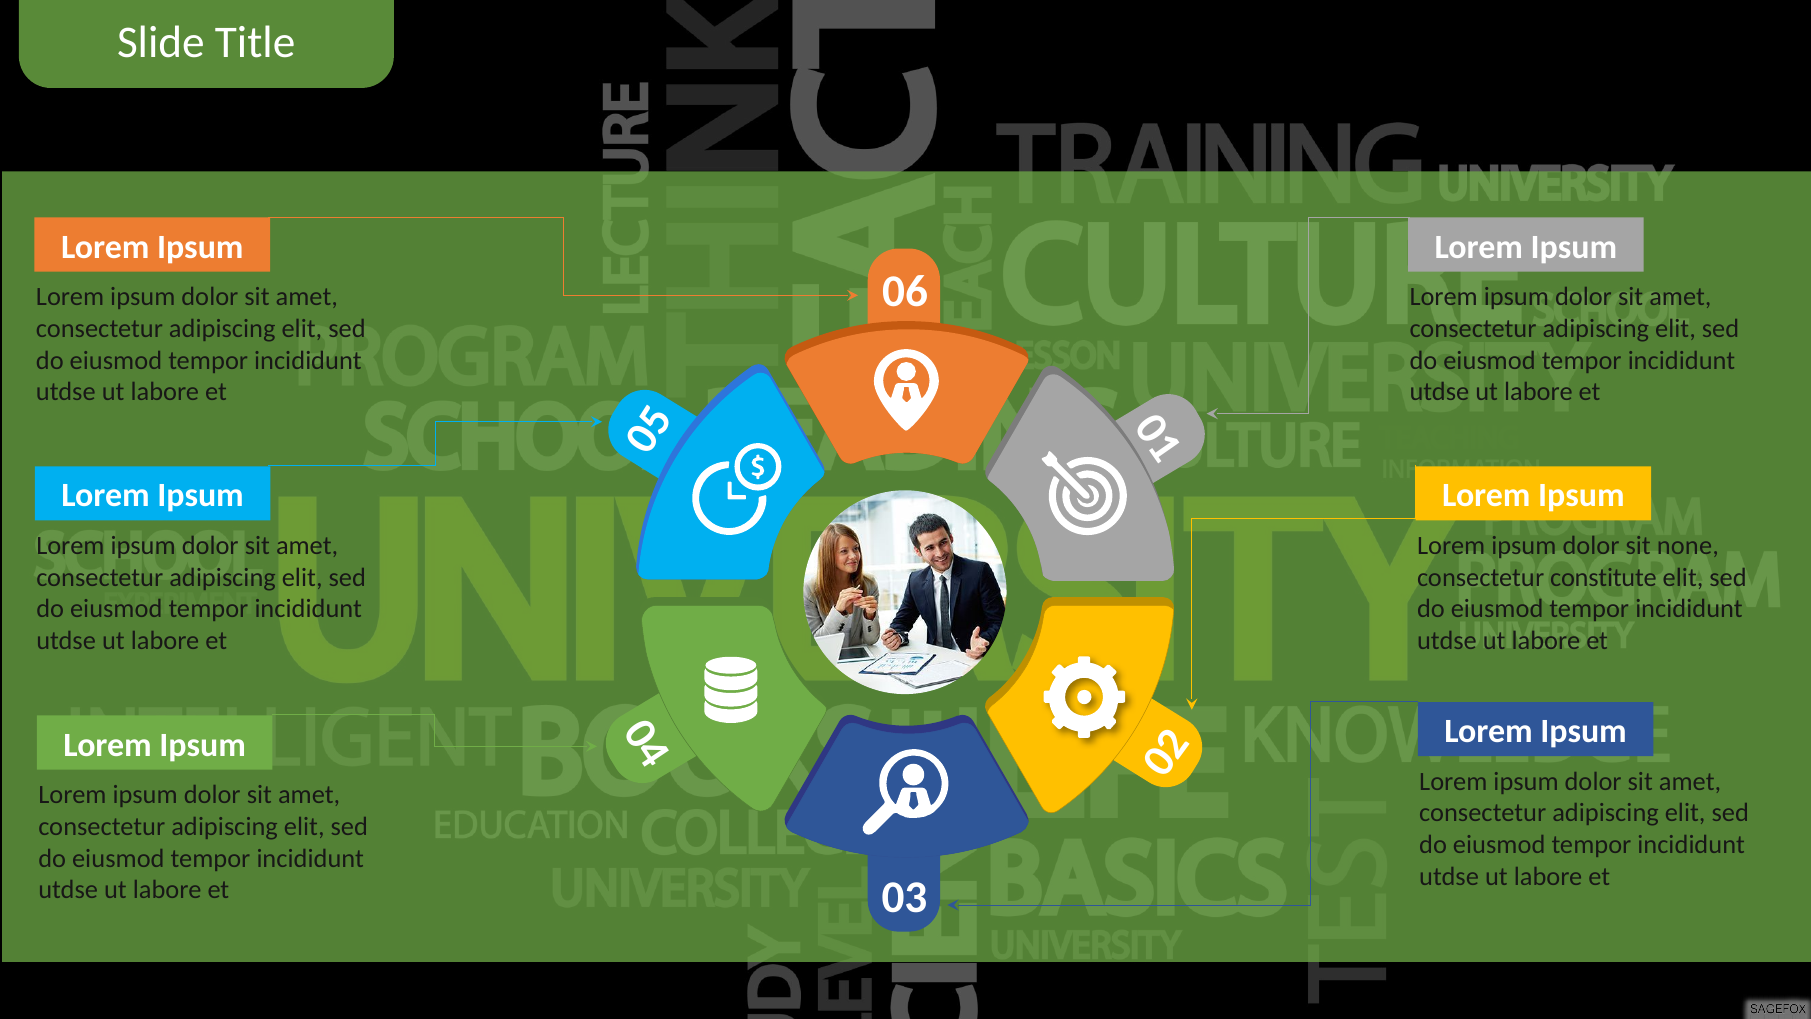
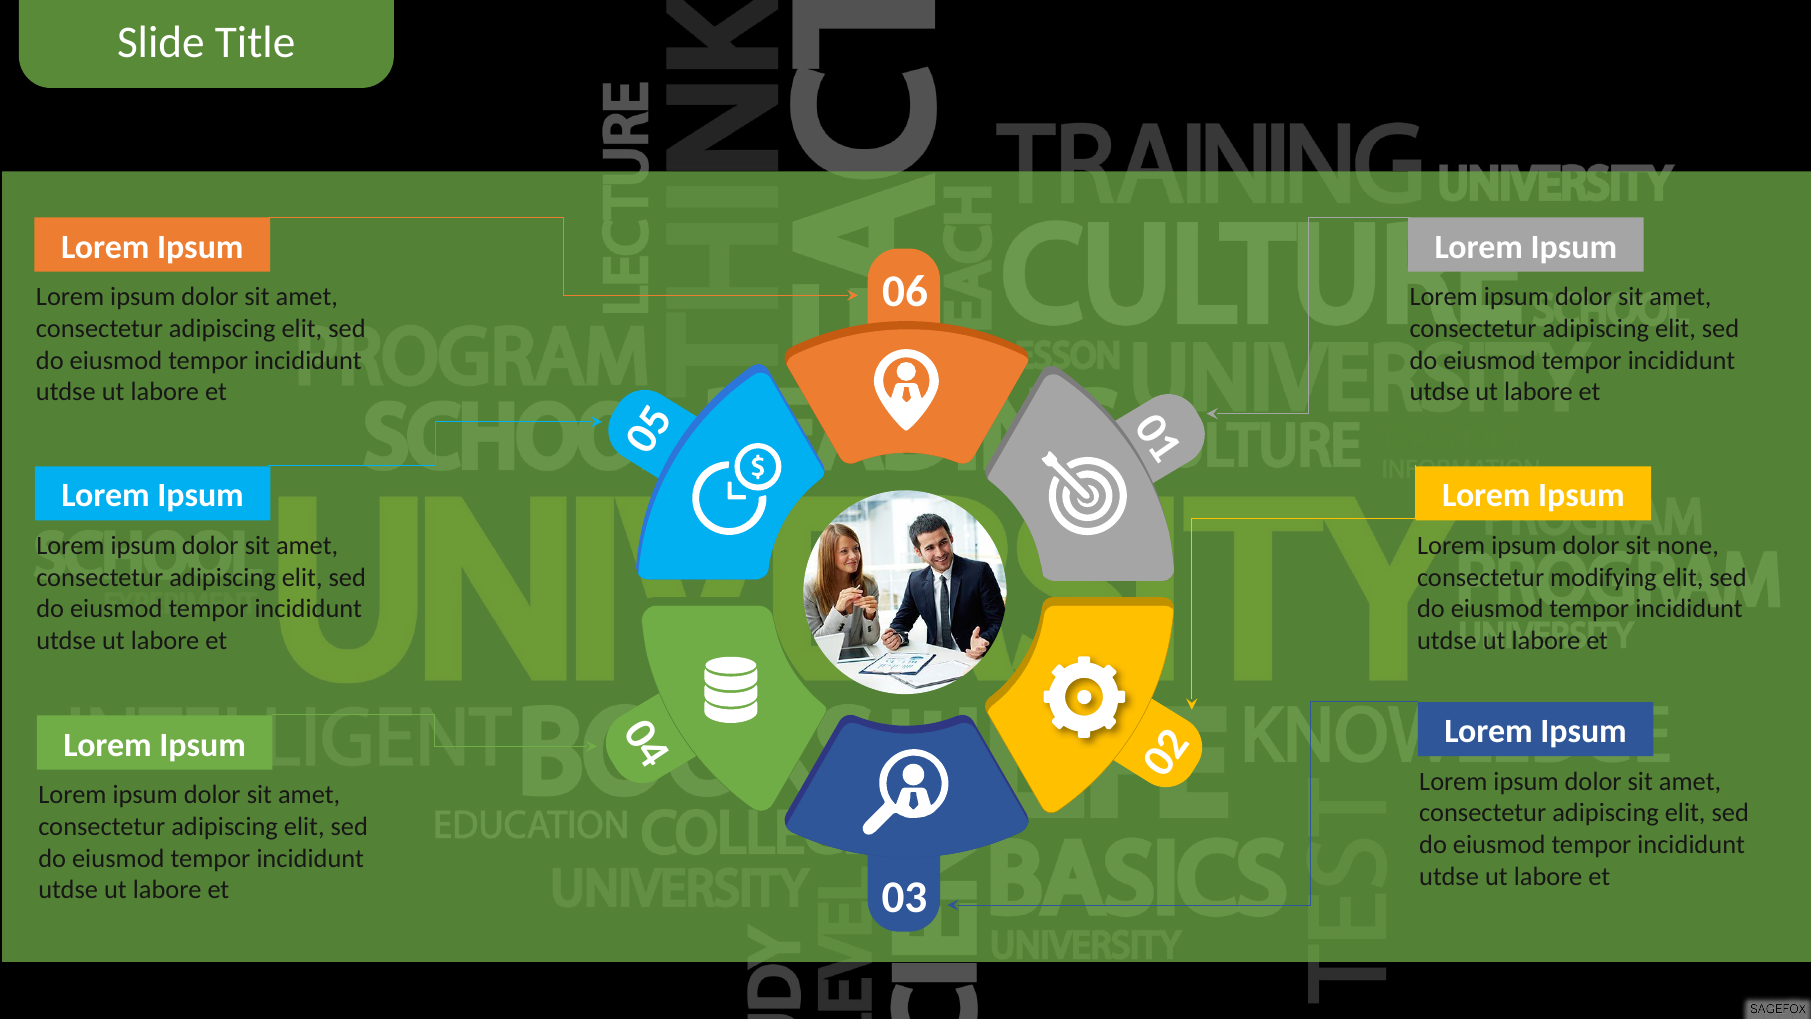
constitute: constitute -> modifying
